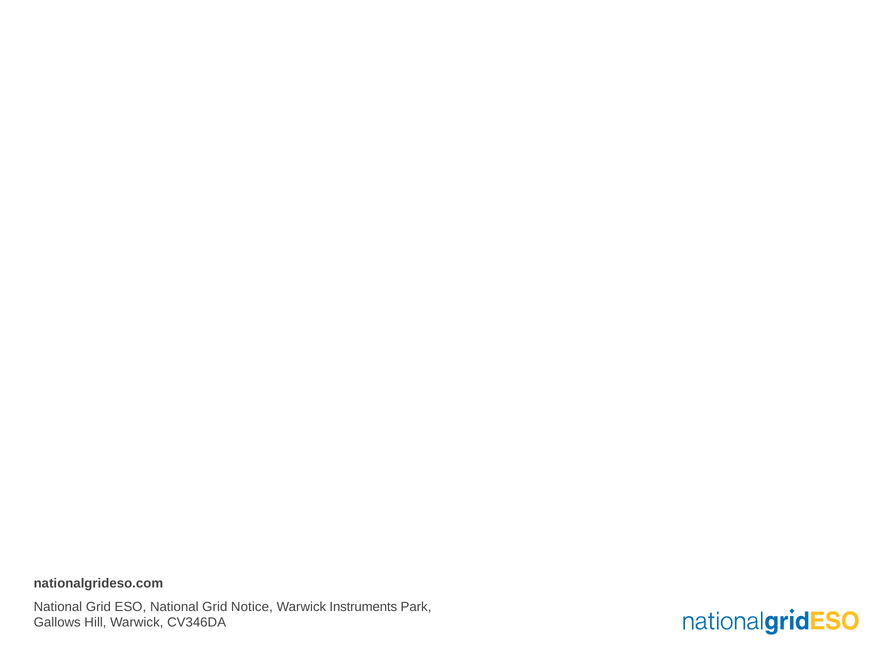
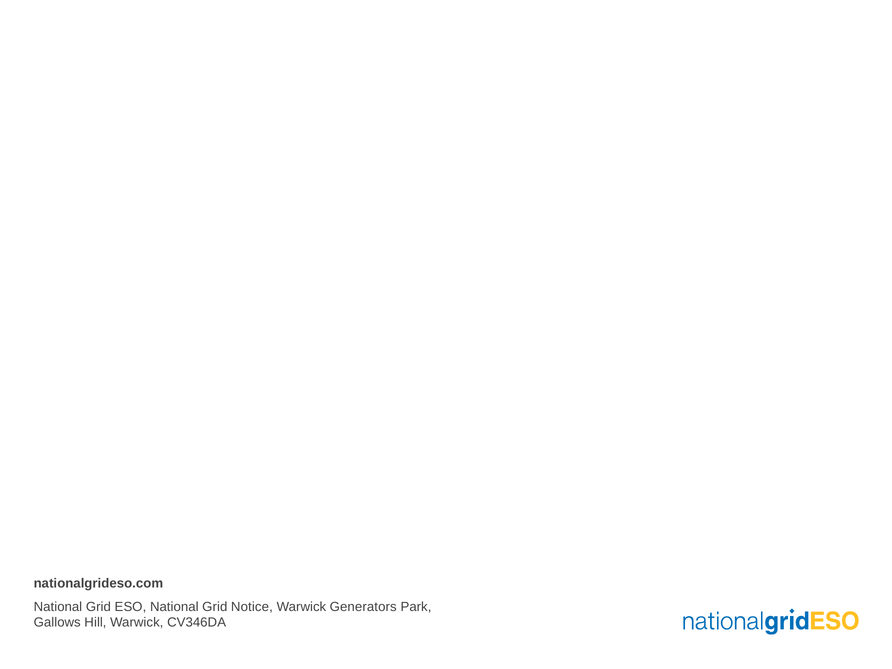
Instruments: Instruments -> Generators
